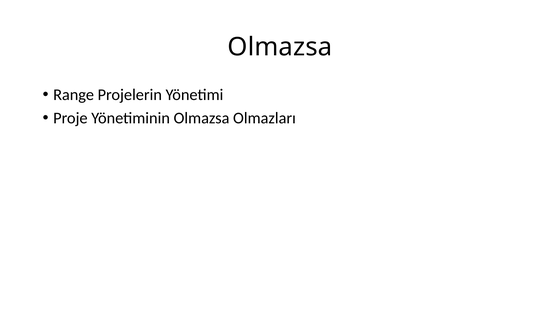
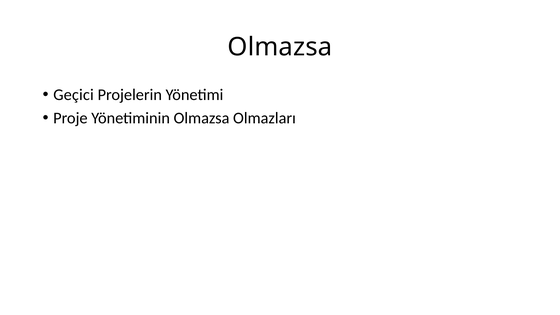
Range: Range -> Geçici
